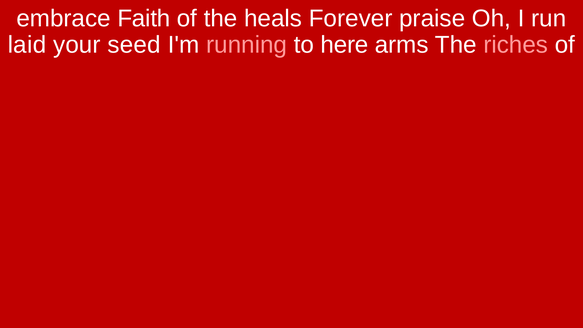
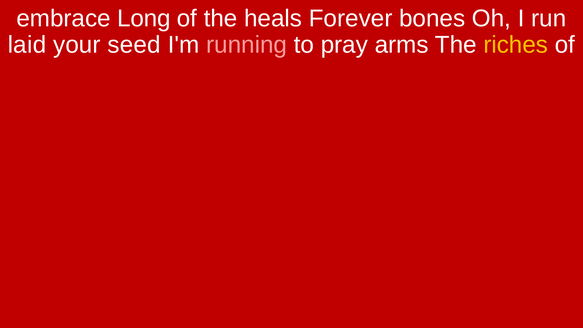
Faith: Faith -> Long
praise: praise -> bones
here: here -> pray
riches colour: pink -> yellow
